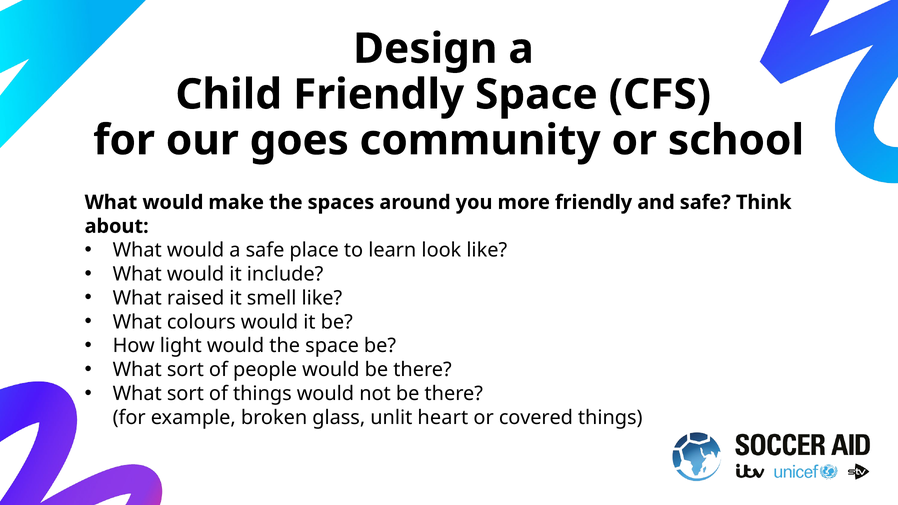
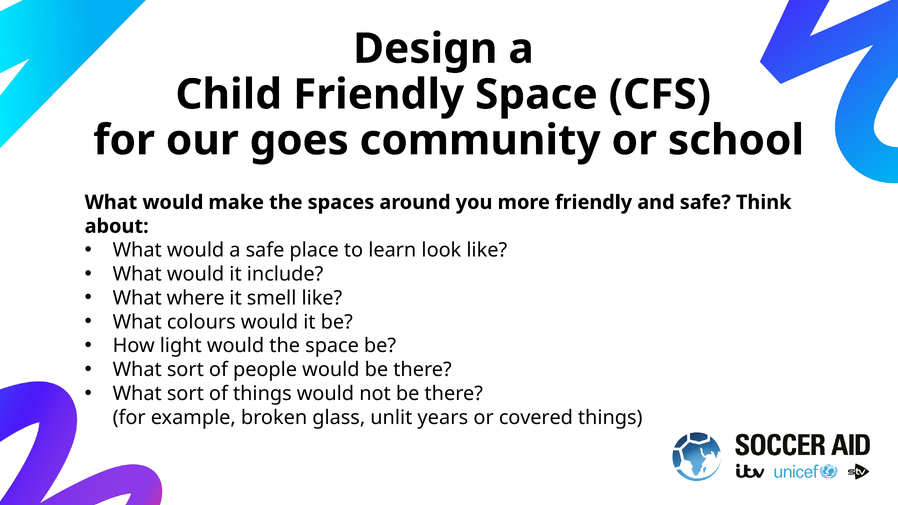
raised: raised -> where
heart: heart -> years
